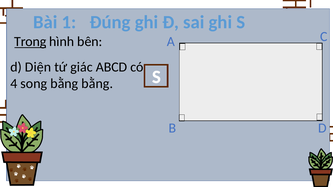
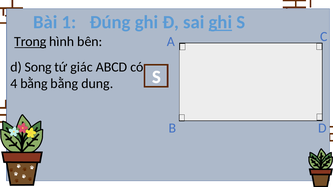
ghi at (220, 22) underline: none -> present
Diện: Diện -> Song
4 song: song -> bằng
bằng bằng: bằng -> dung
